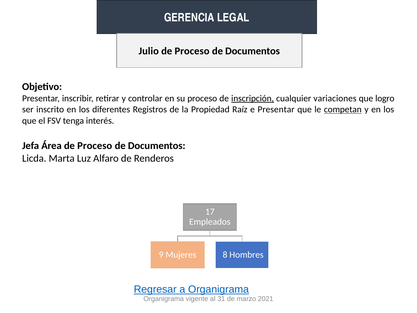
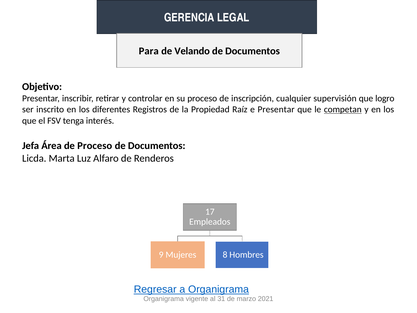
Julio: Julio -> Para
Proceso at (192, 51): Proceso -> Velando
inscripción underline: present -> none
variaciones: variaciones -> supervisión
